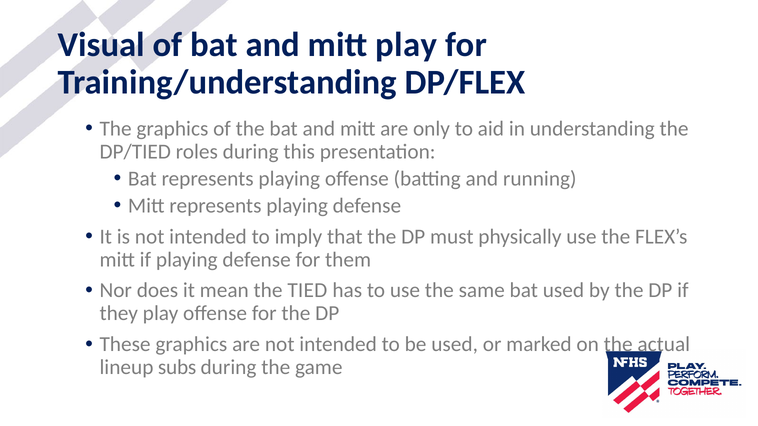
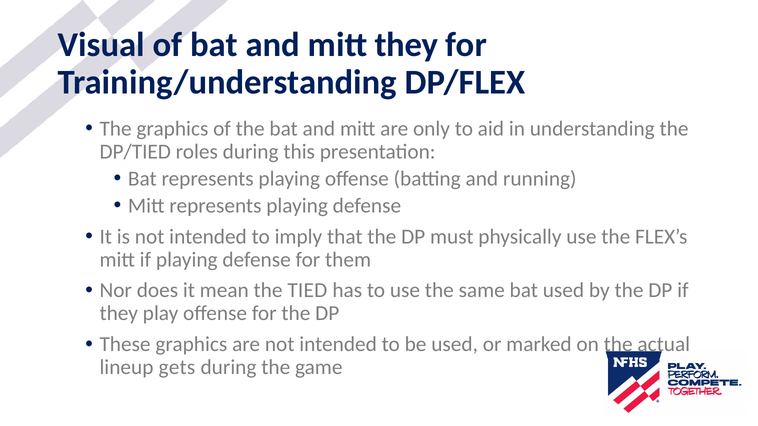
mitt play: play -> they
subs: subs -> gets
